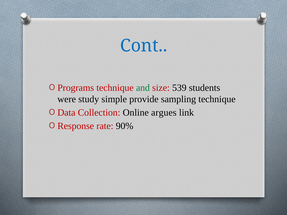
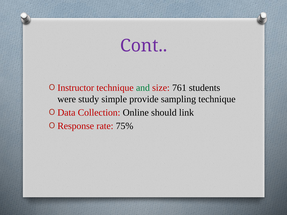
Cont colour: blue -> purple
Programs: Programs -> Instructor
539: 539 -> 761
argues: argues -> should
90%: 90% -> 75%
